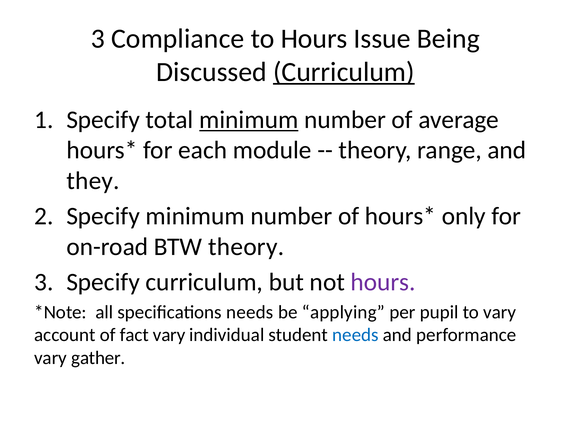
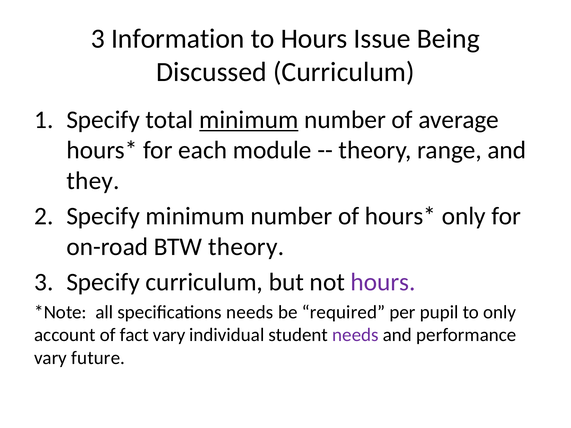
Compliance: Compliance -> Information
Curriculum at (344, 72) underline: present -> none
applying: applying -> required
to vary: vary -> only
needs at (355, 335) colour: blue -> purple
gather: gather -> future
